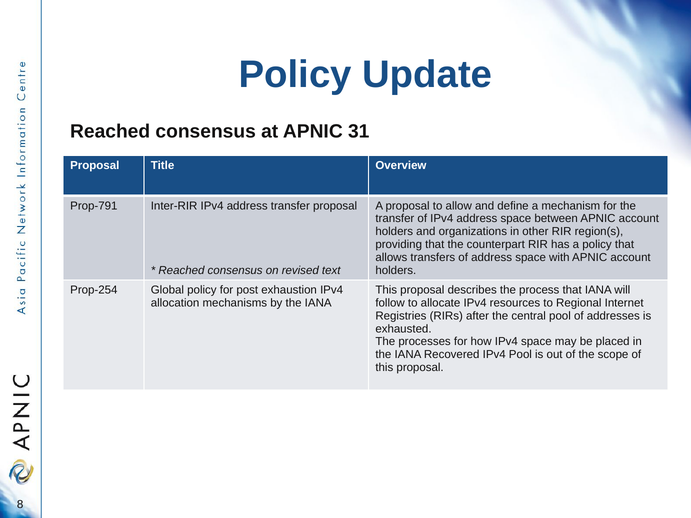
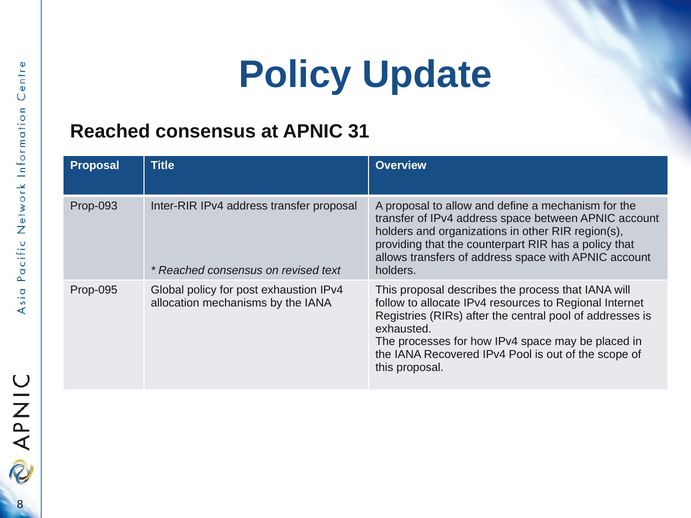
Prop-791: Prop-791 -> Prop-093
Prop-254: Prop-254 -> Prop-095
